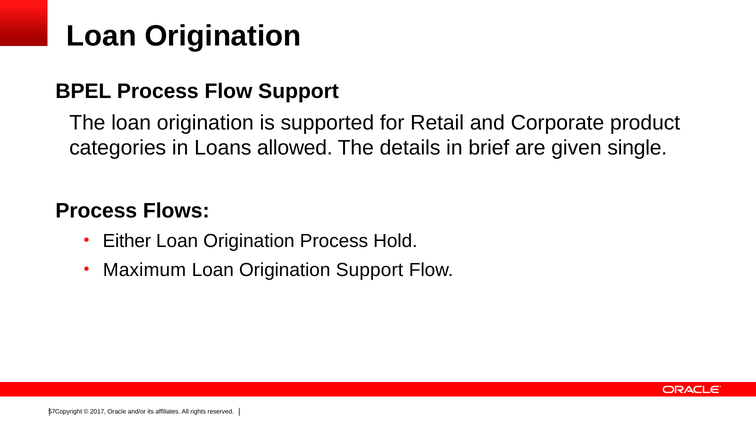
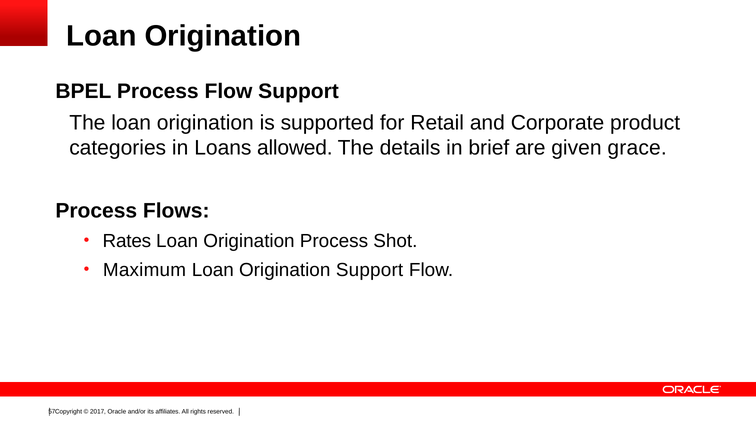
single: single -> grace
Either: Either -> Rates
Hold: Hold -> Shot
